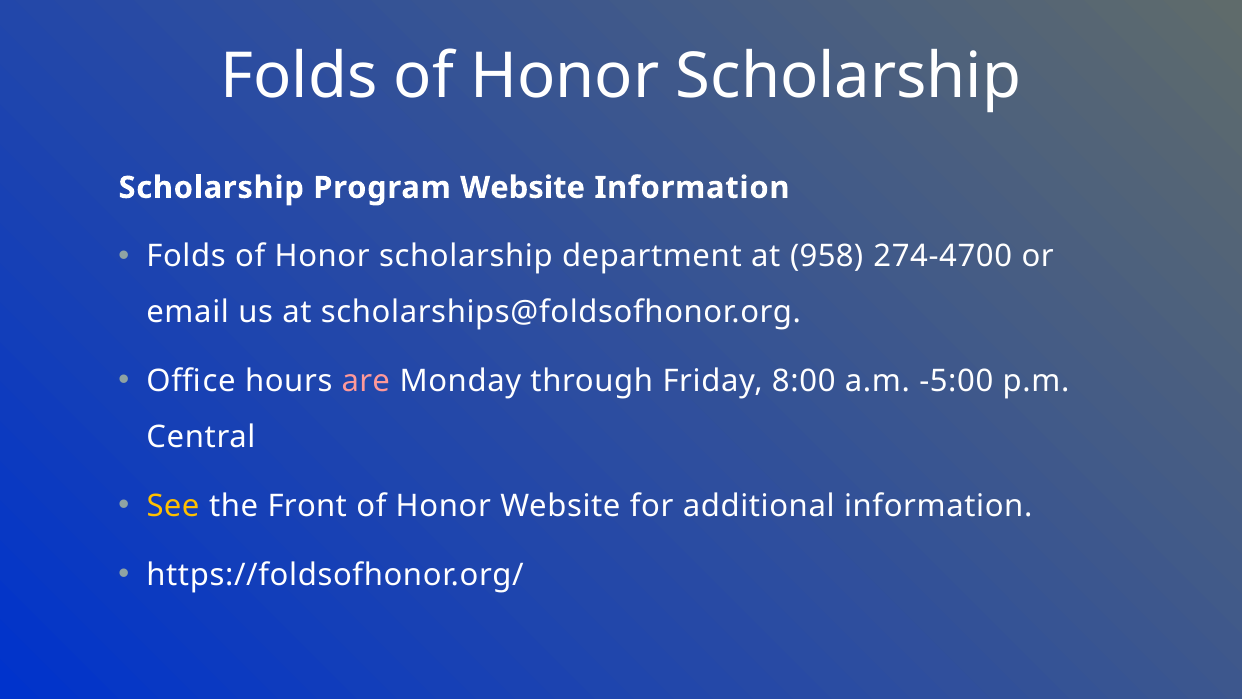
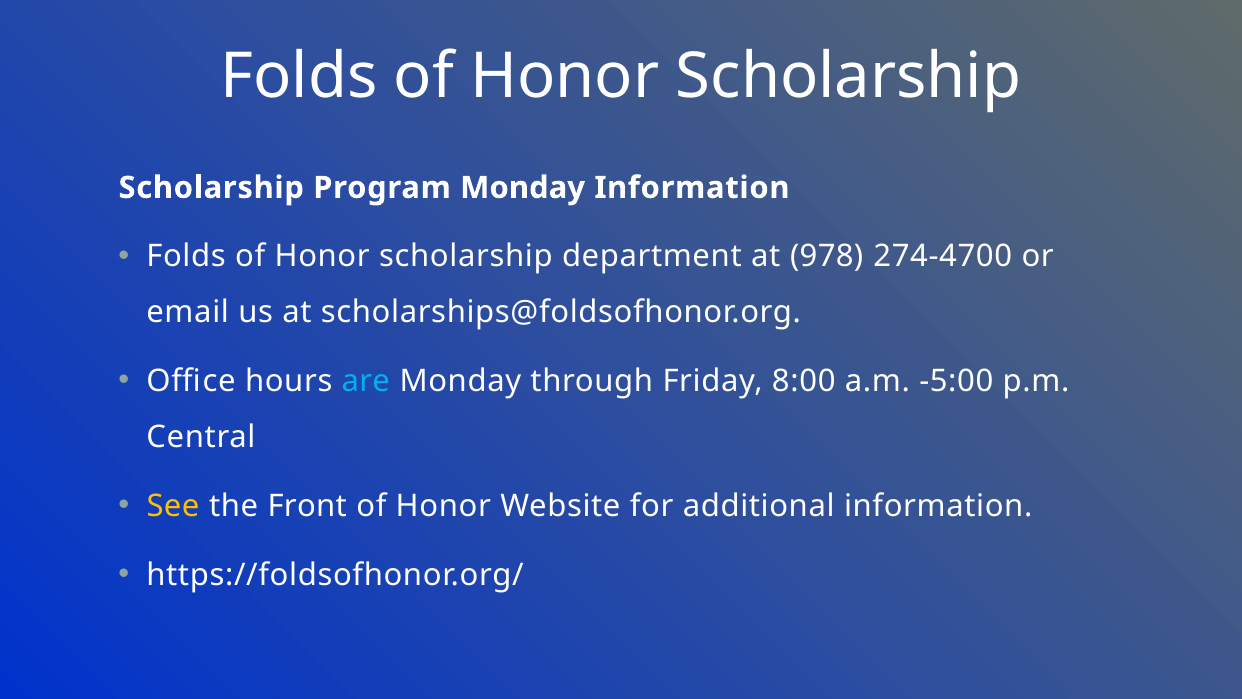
Program Website: Website -> Monday
958: 958 -> 978
are colour: pink -> light blue
